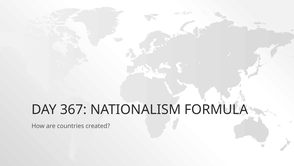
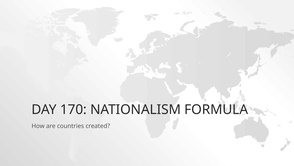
367: 367 -> 170
